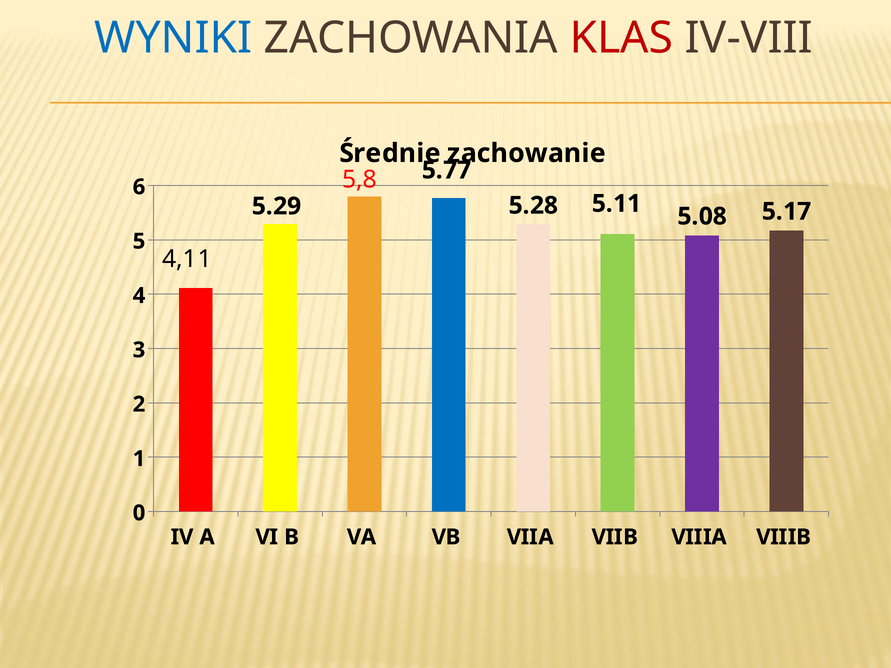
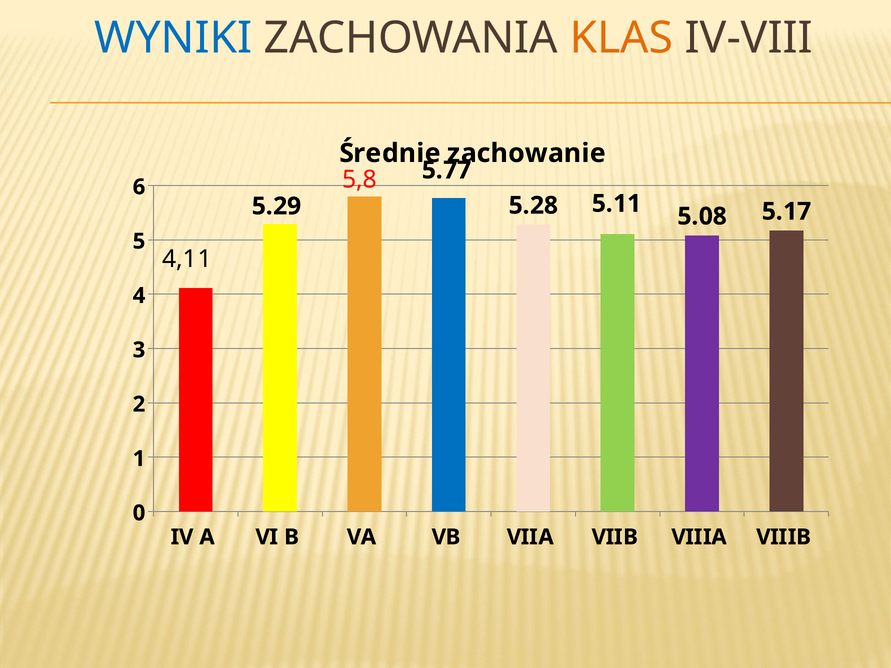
KLAS colour: red -> orange
